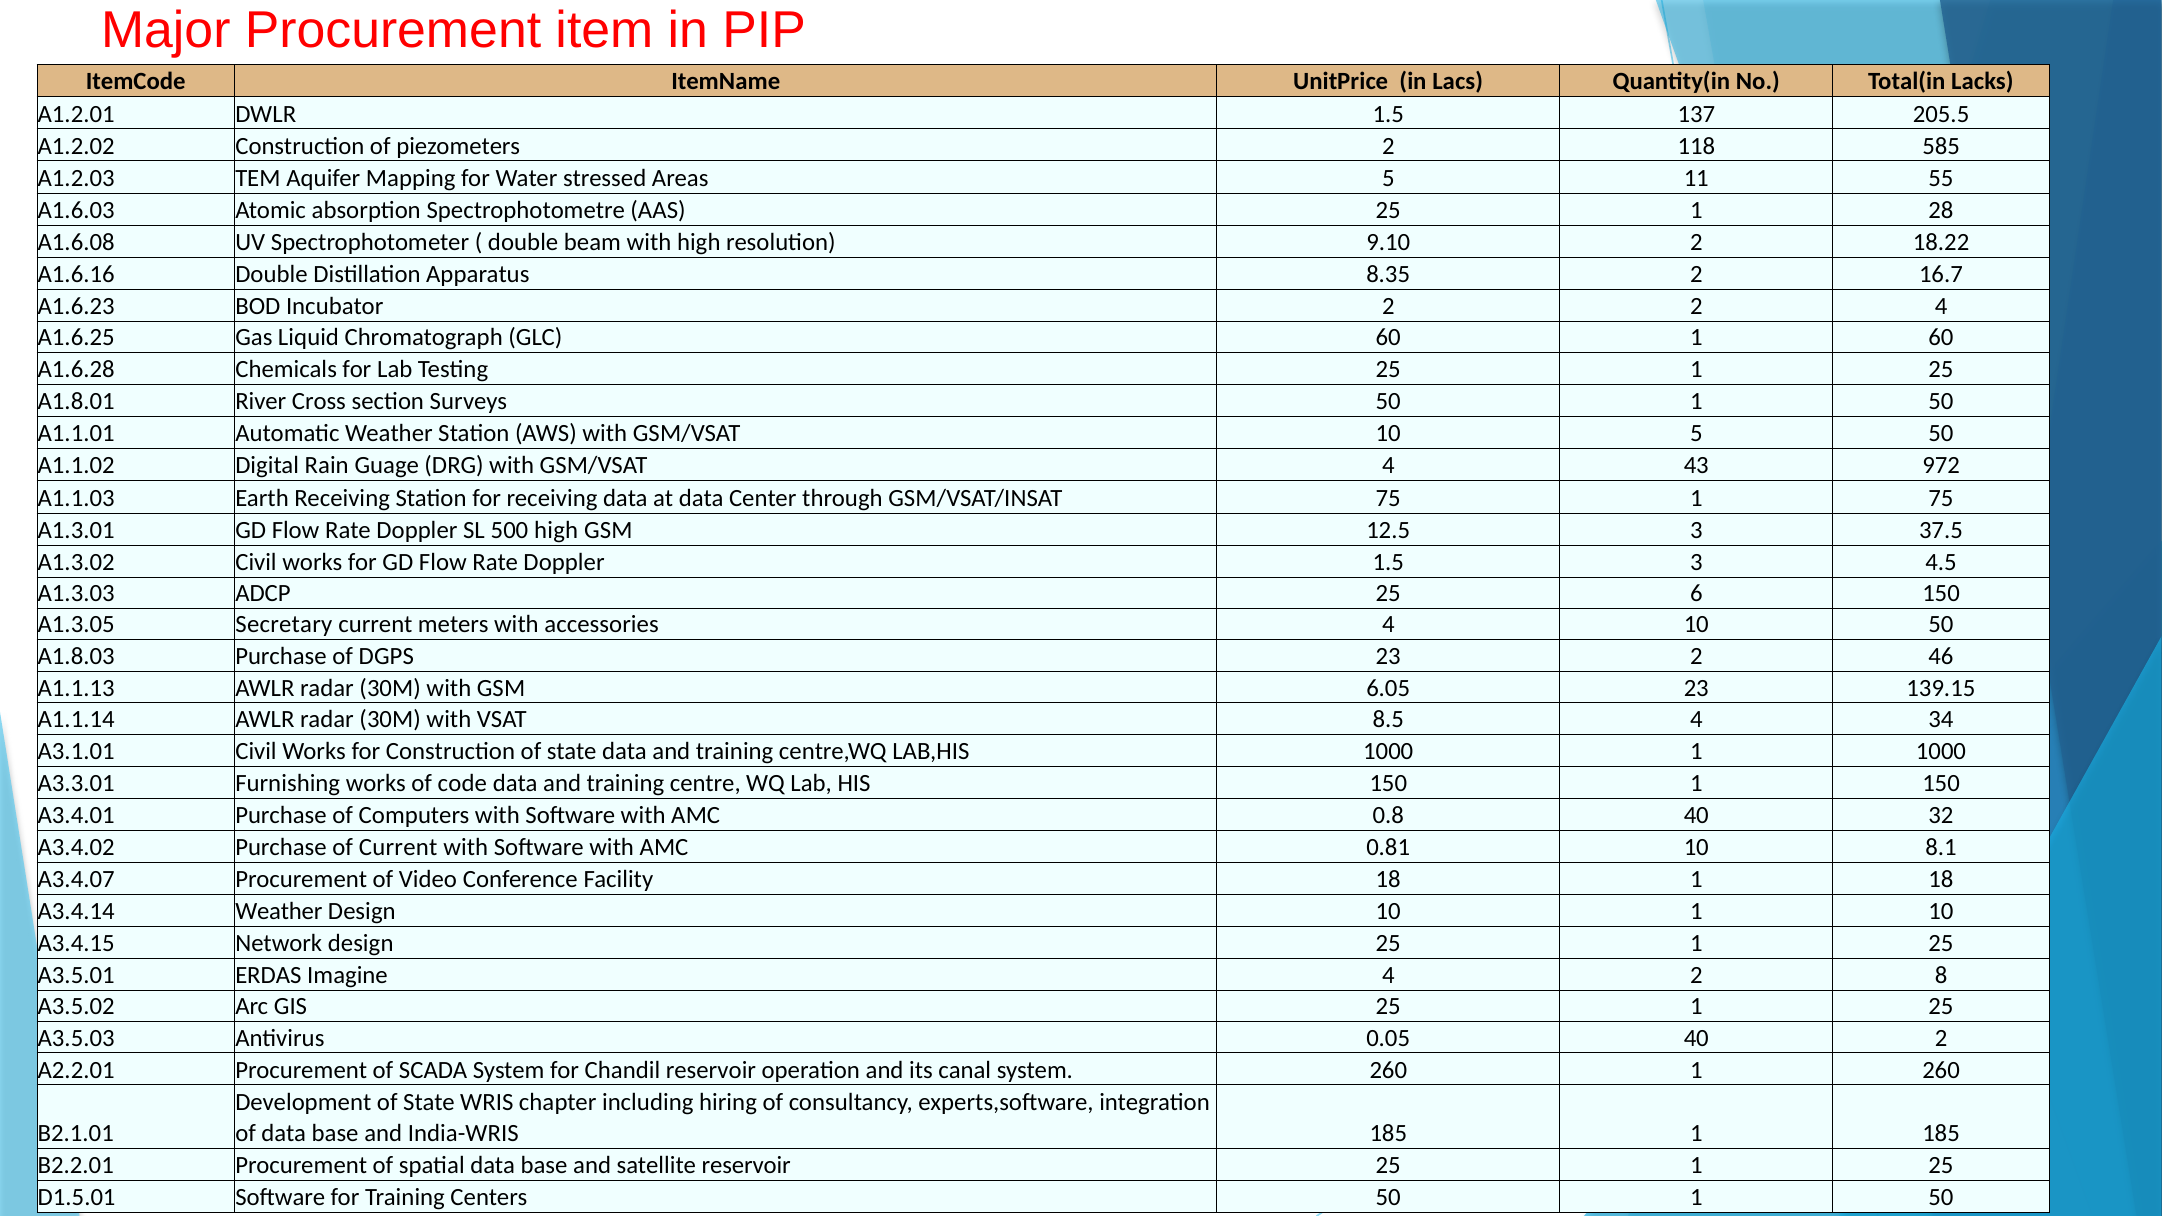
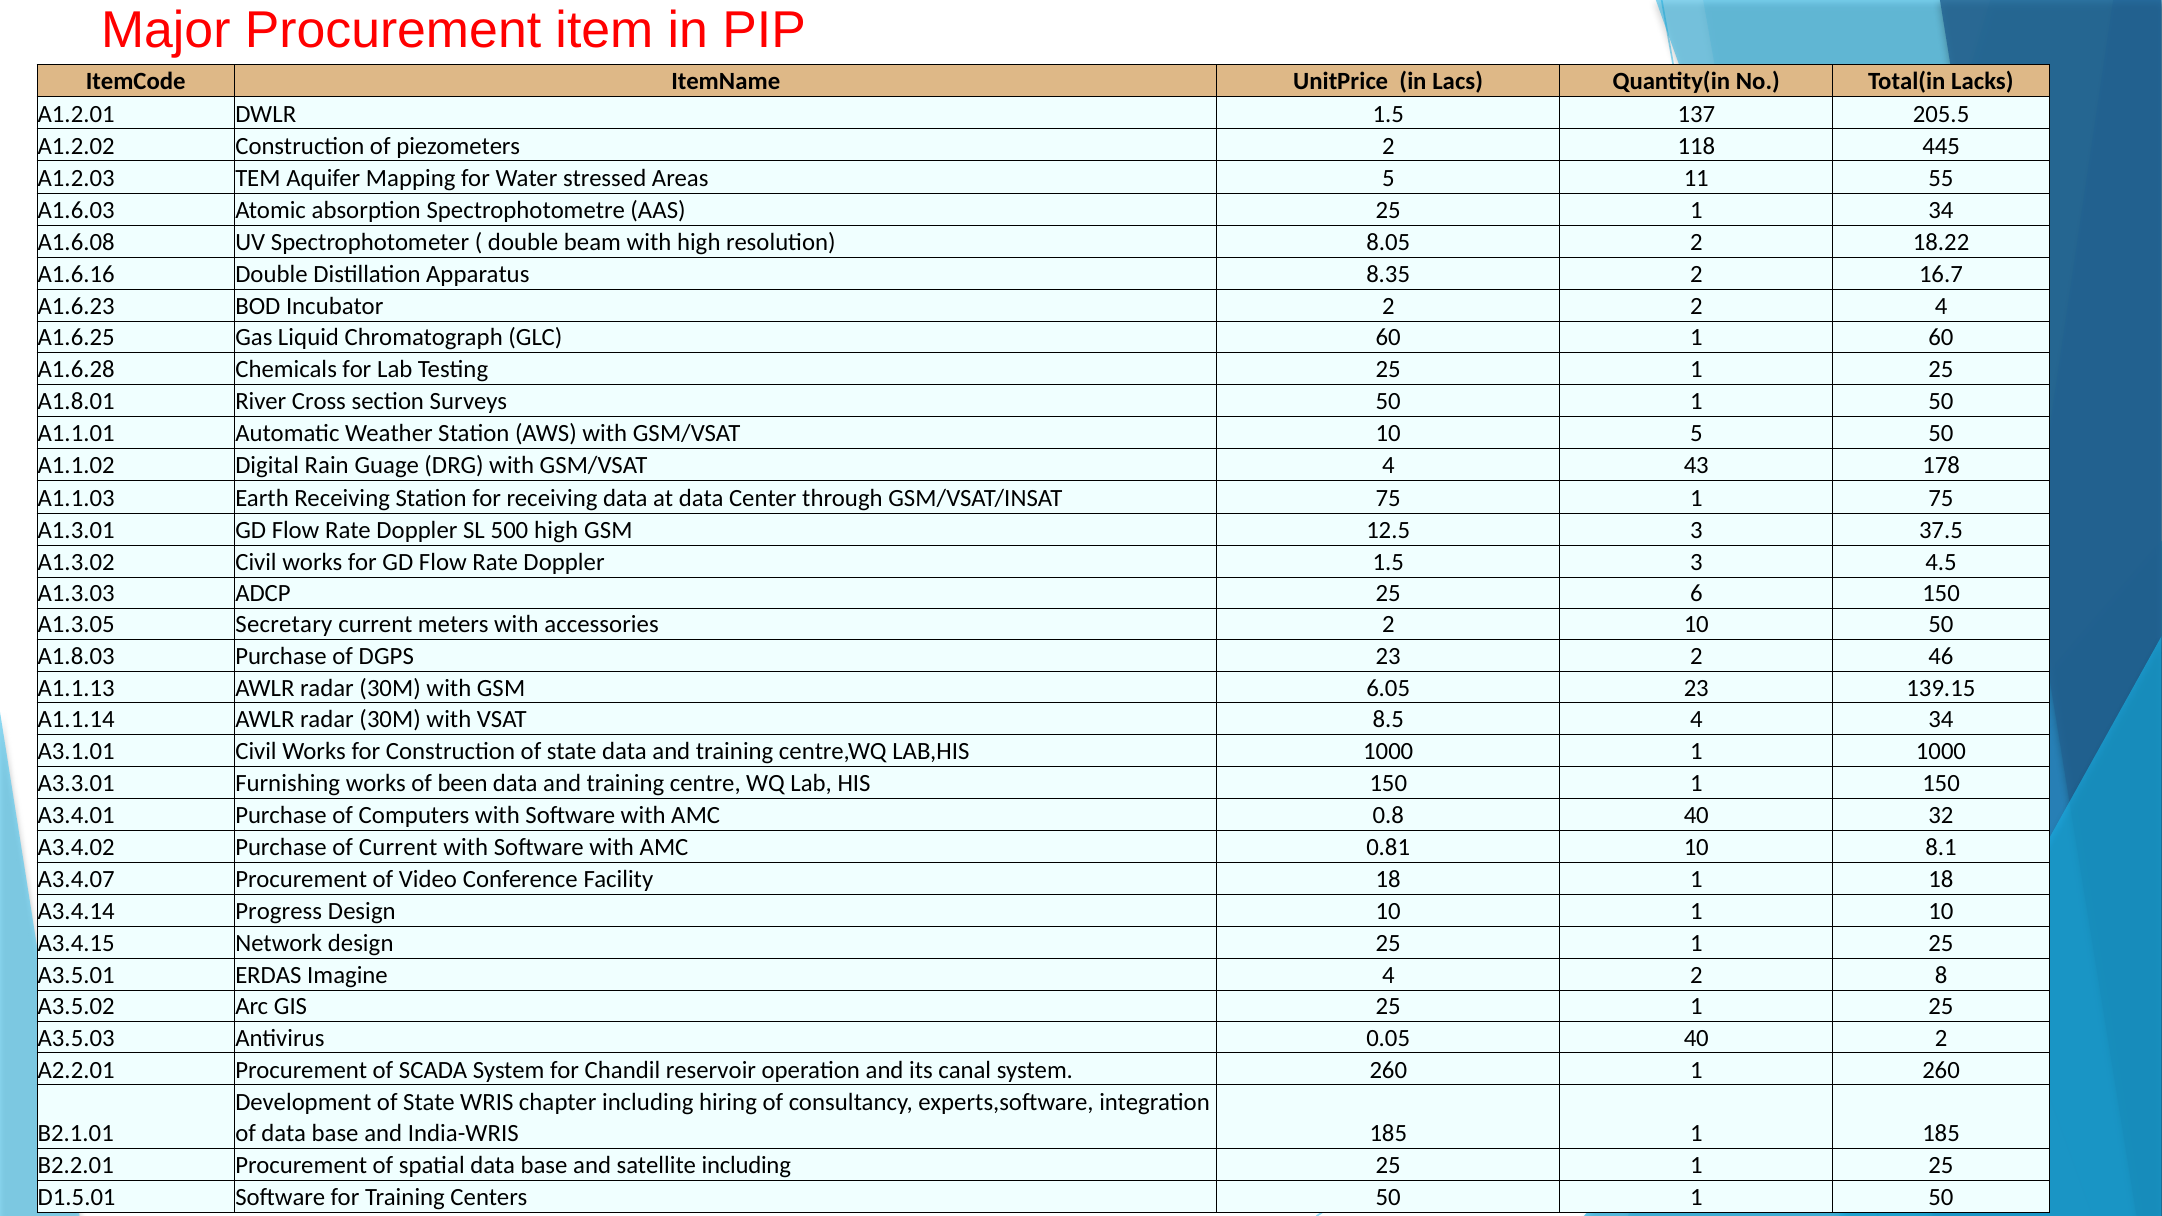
585: 585 -> 445
1 28: 28 -> 34
9.10: 9.10 -> 8.05
972: 972 -> 178
accessories 4: 4 -> 2
code: code -> been
A3.4.14 Weather: Weather -> Progress
satellite reservoir: reservoir -> including
